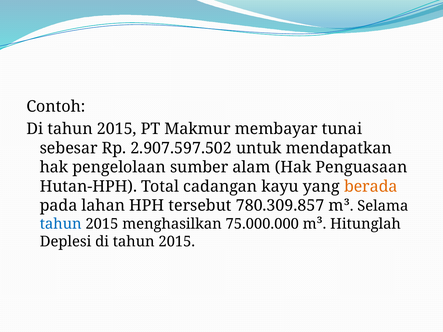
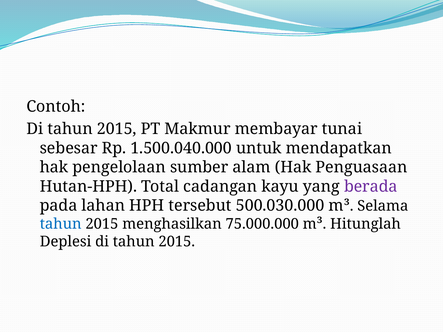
2.907.597.502: 2.907.597.502 -> 1.500.040.000
berada colour: orange -> purple
780.309.857: 780.309.857 -> 500.030.000
